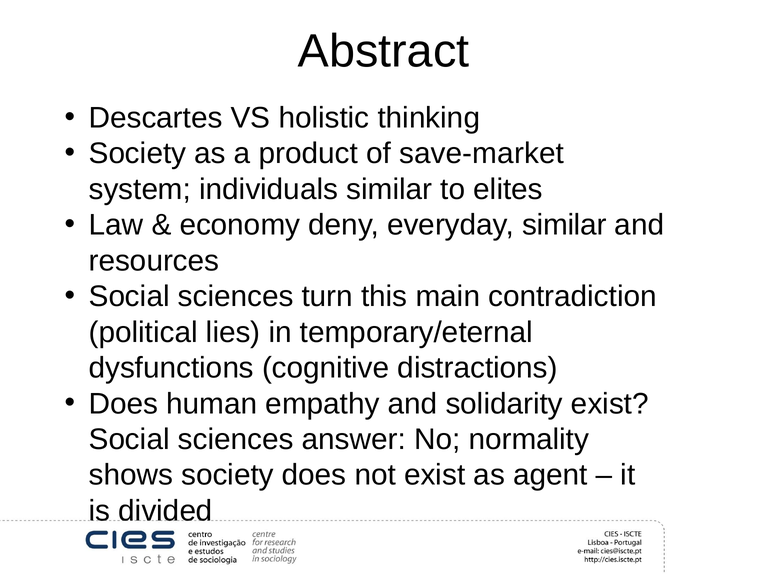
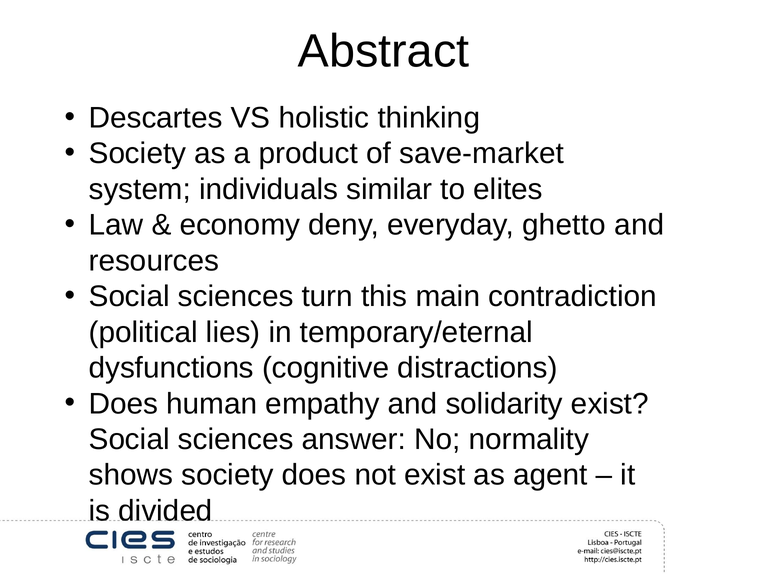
everyday similar: similar -> ghetto
